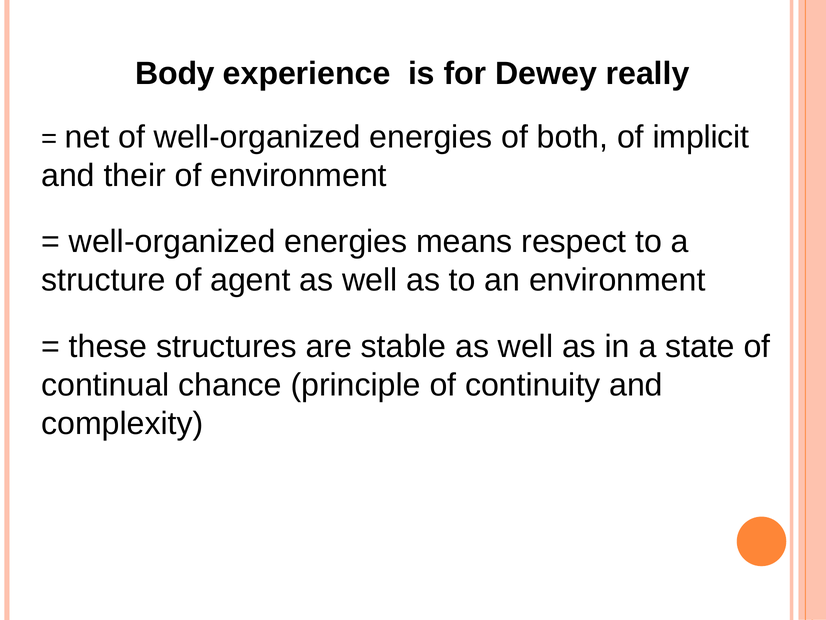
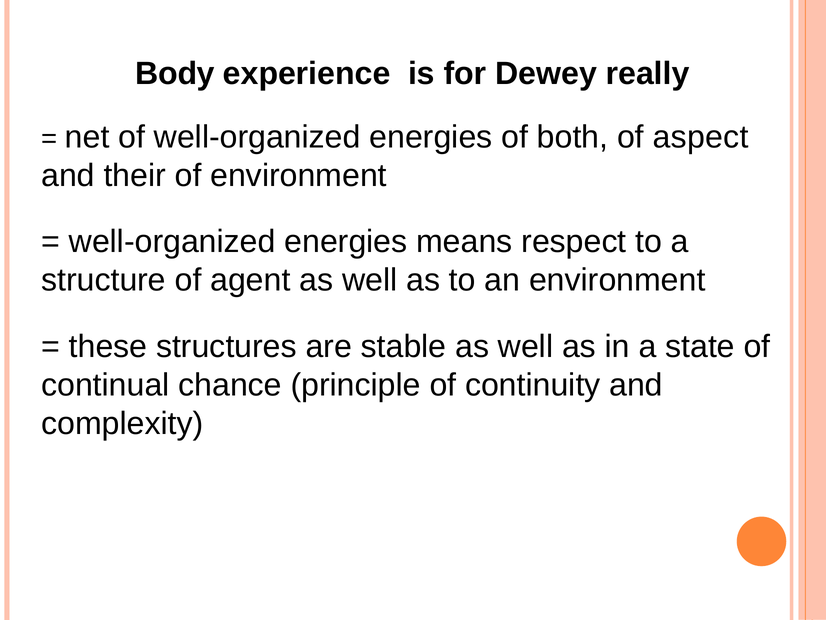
implicit: implicit -> aspect
